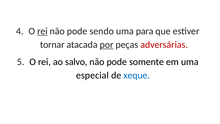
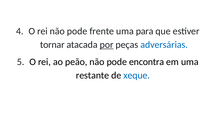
rei at (42, 31) underline: present -> none
sendo: sendo -> frente
adversárias colour: red -> blue
salvo: salvo -> peão
somente: somente -> encontra
especial: especial -> restante
